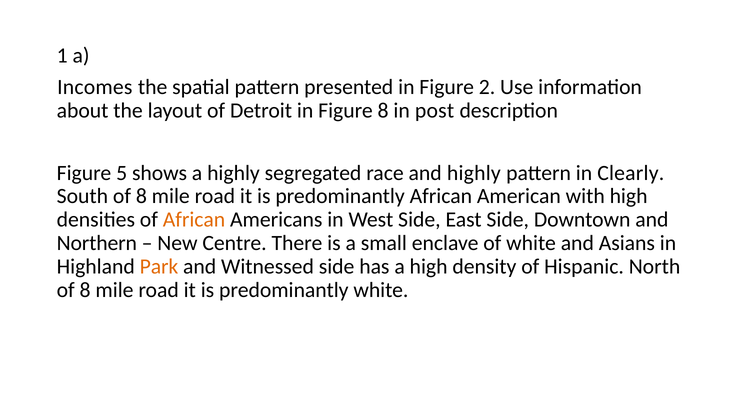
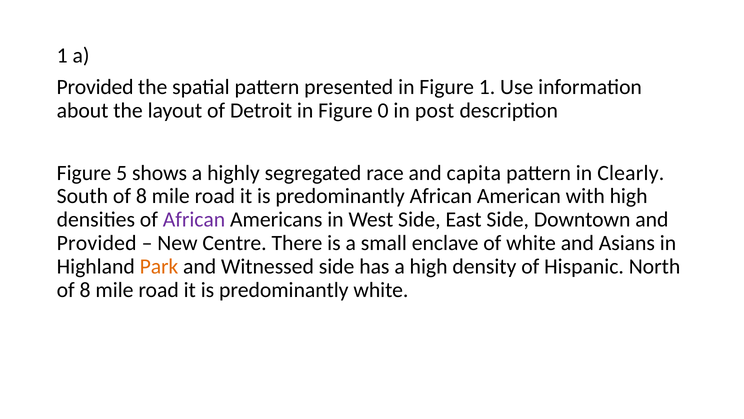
Incomes at (95, 87): Incomes -> Provided
Figure 2: 2 -> 1
Figure 8: 8 -> 0
and highly: highly -> capita
African at (194, 220) colour: orange -> purple
Northern at (97, 243): Northern -> Provided
